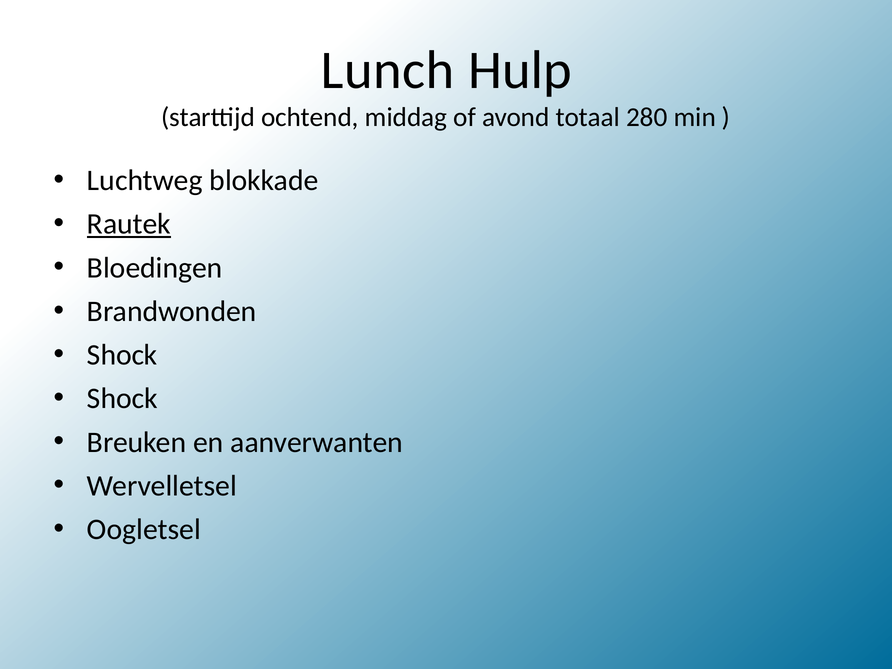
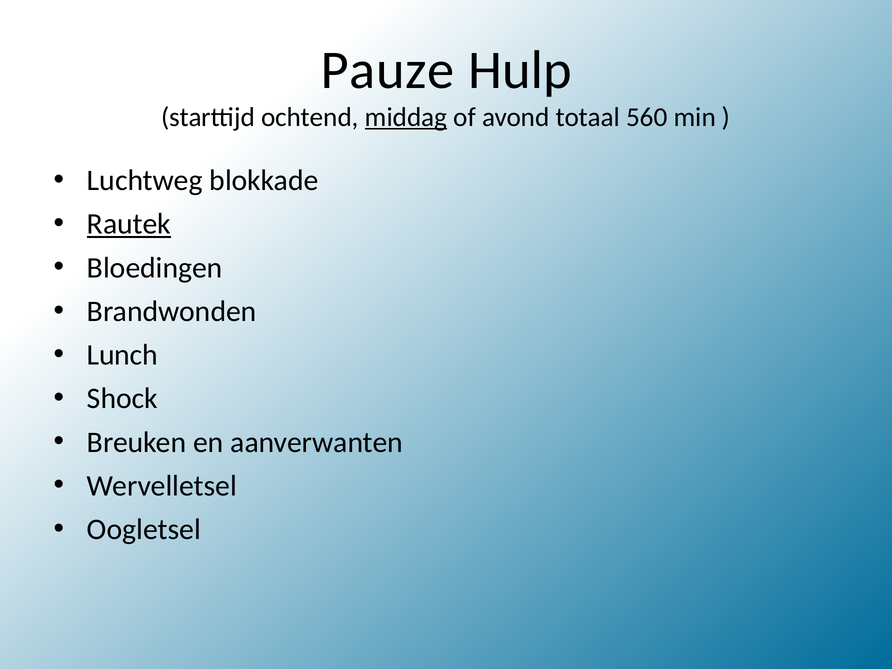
Lunch: Lunch -> Pauze
middag underline: none -> present
280: 280 -> 560
Shock at (122, 355): Shock -> Lunch
